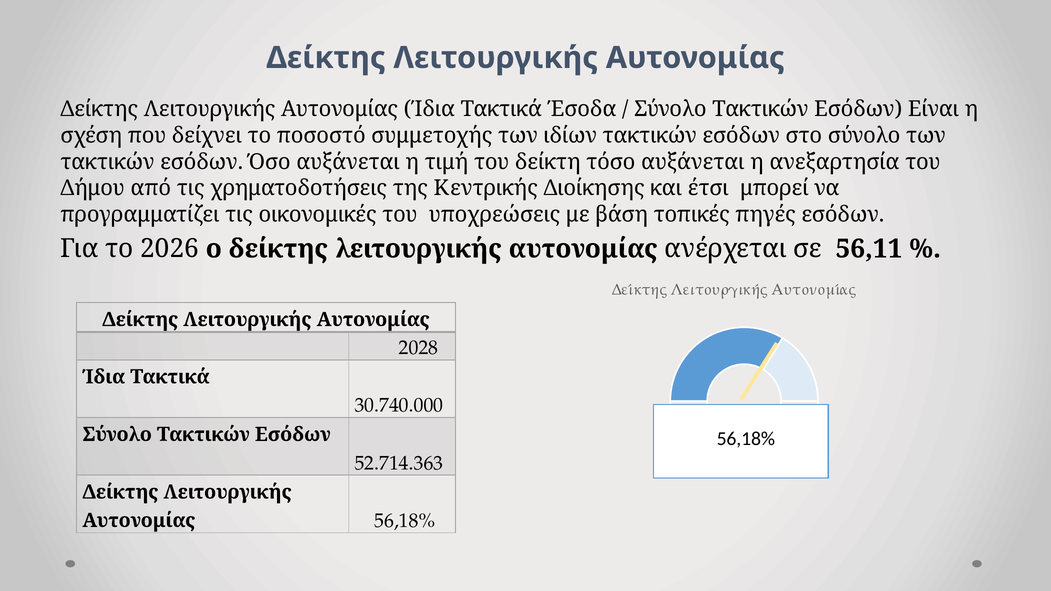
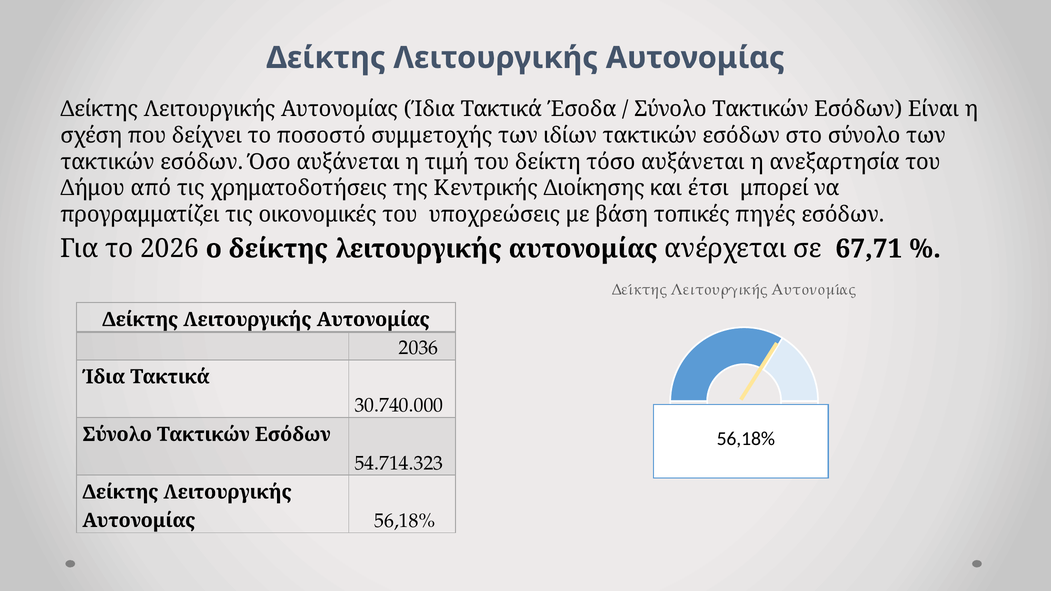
56,11: 56,11 -> 67,71
2028: 2028 -> 2036
52.714.363: 52.714.363 -> 54.714.323
